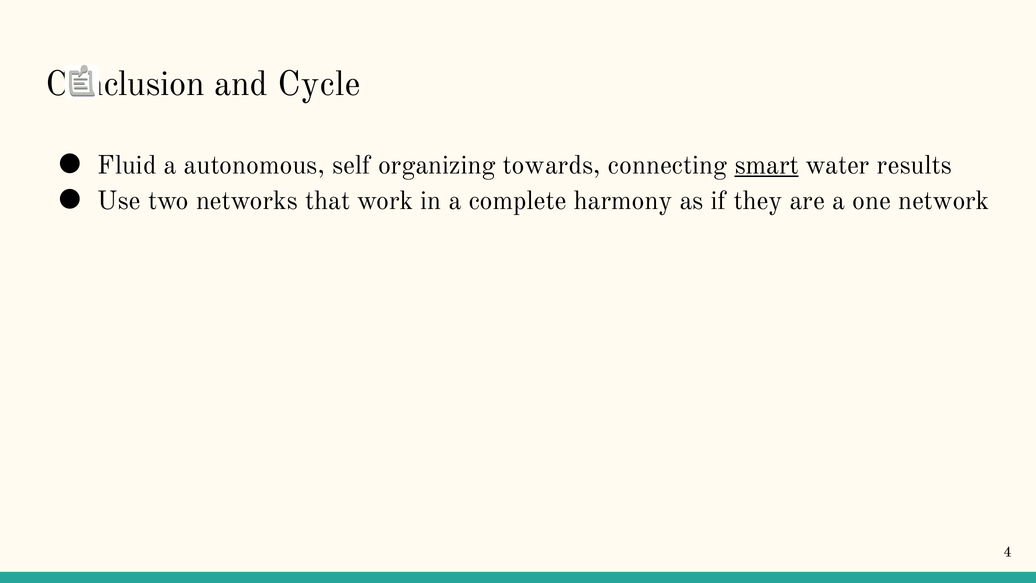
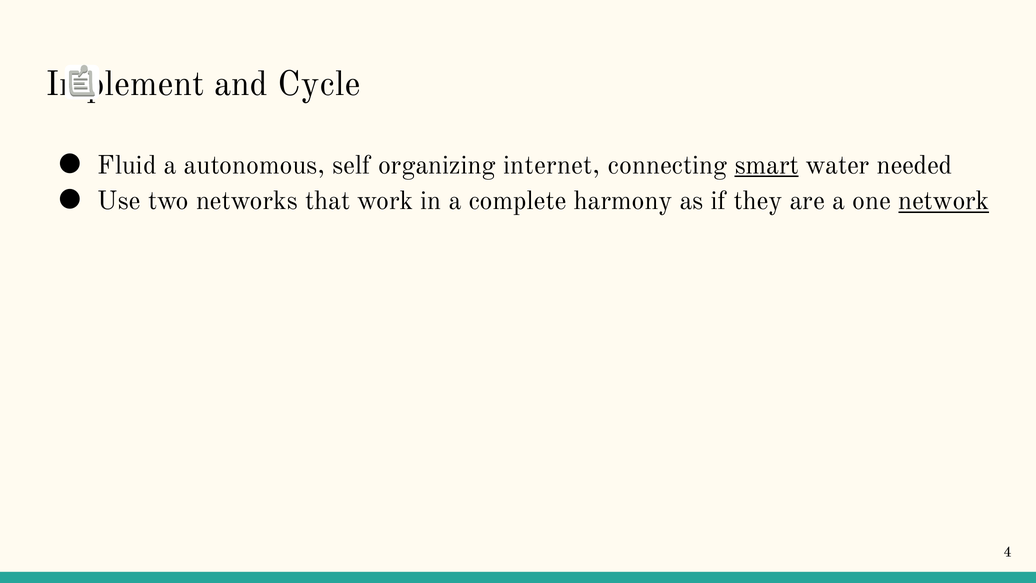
Conclusion: Conclusion -> Implement
towards: towards -> internet
results: results -> needed
network underline: none -> present
